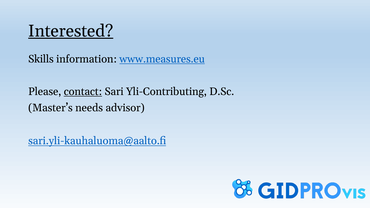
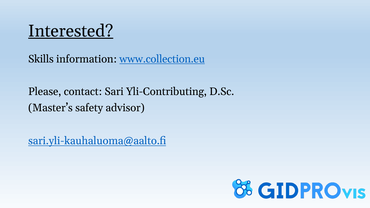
www.measures.eu: www.measures.eu -> www.collection.eu
contact underline: present -> none
needs: needs -> safety
